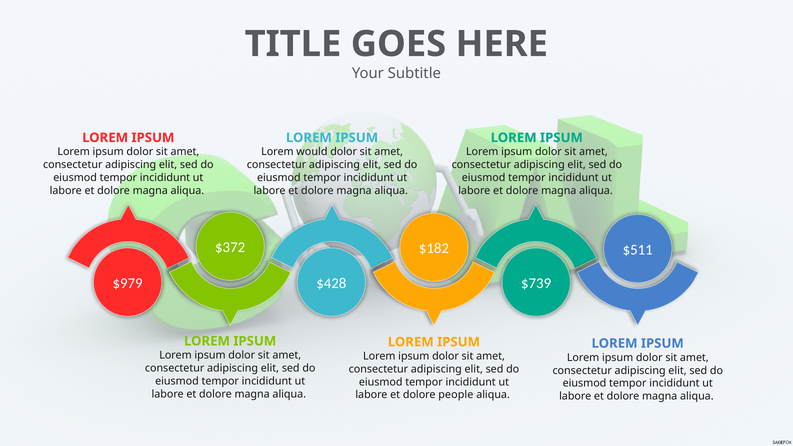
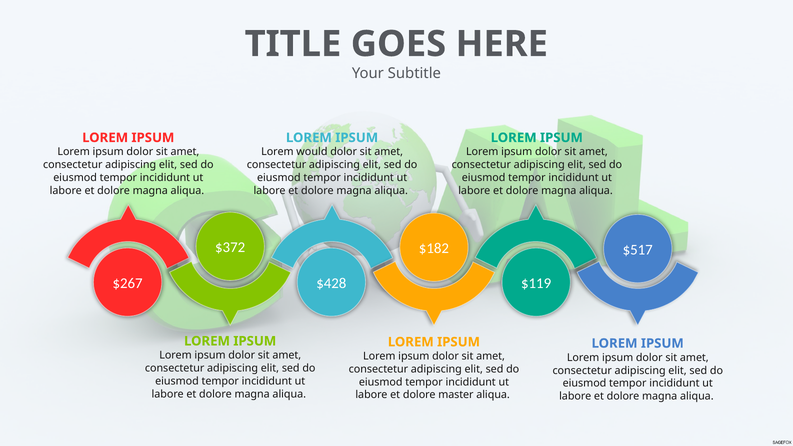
$511: $511 -> $517
$979: $979 -> $267
$739: $739 -> $119
people: people -> master
